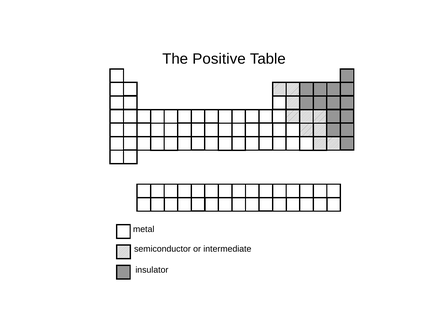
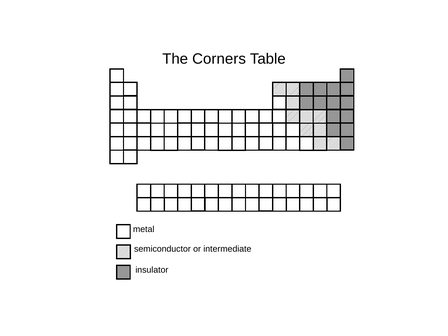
Positive: Positive -> Corners
